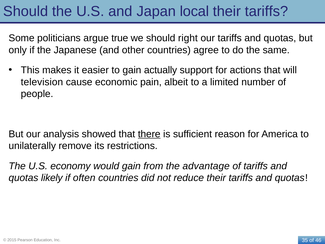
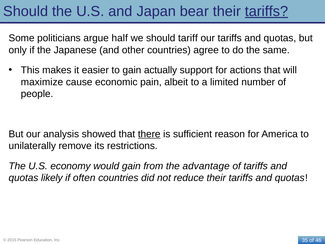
local: local -> bear
tariffs at (267, 11) underline: none -> present
true: true -> half
right: right -> tariff
television: television -> maximize
